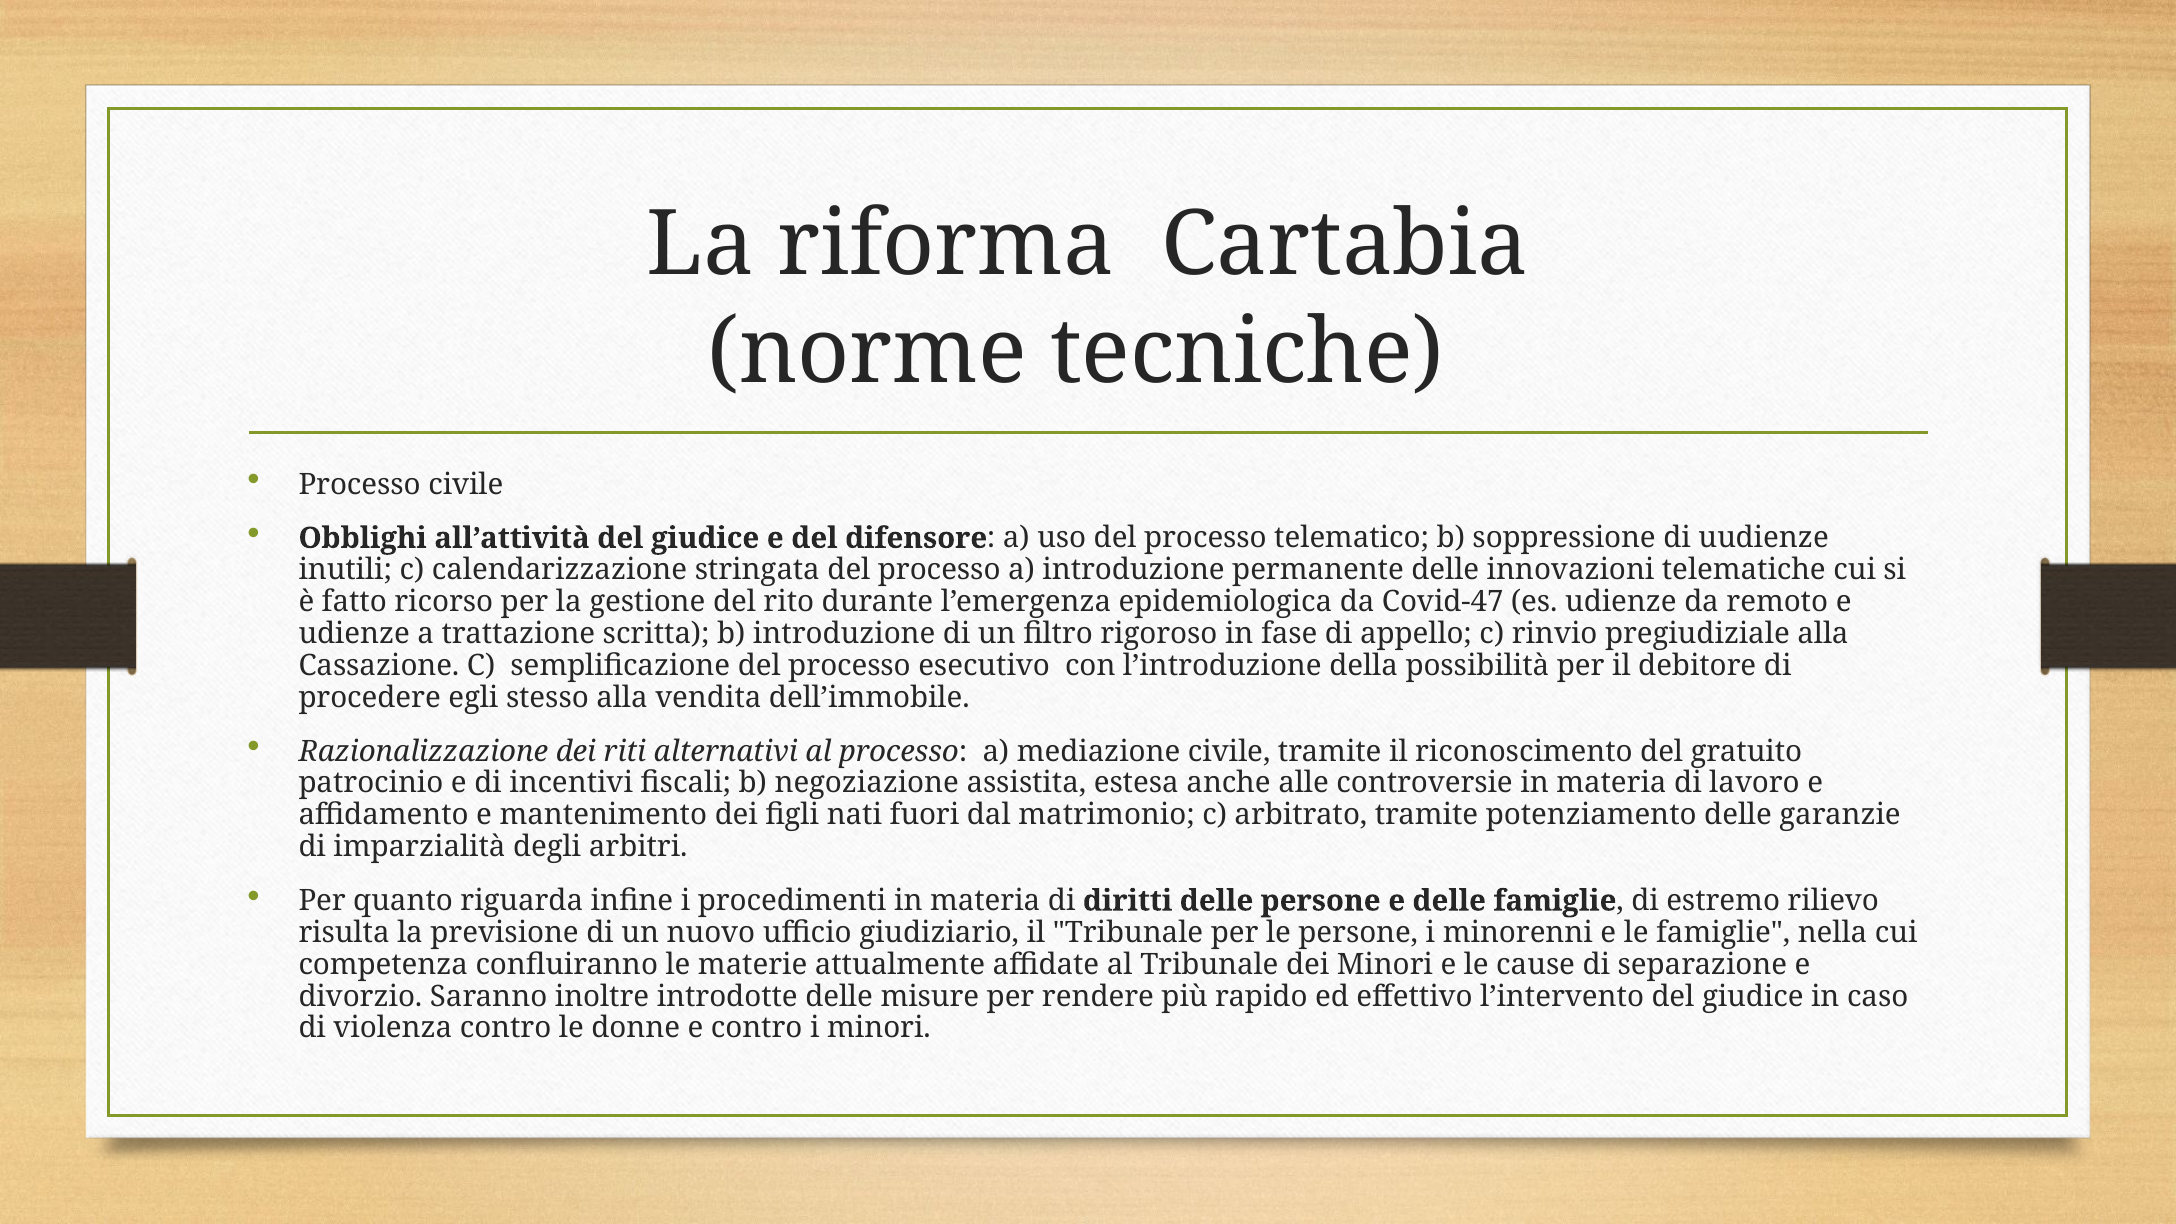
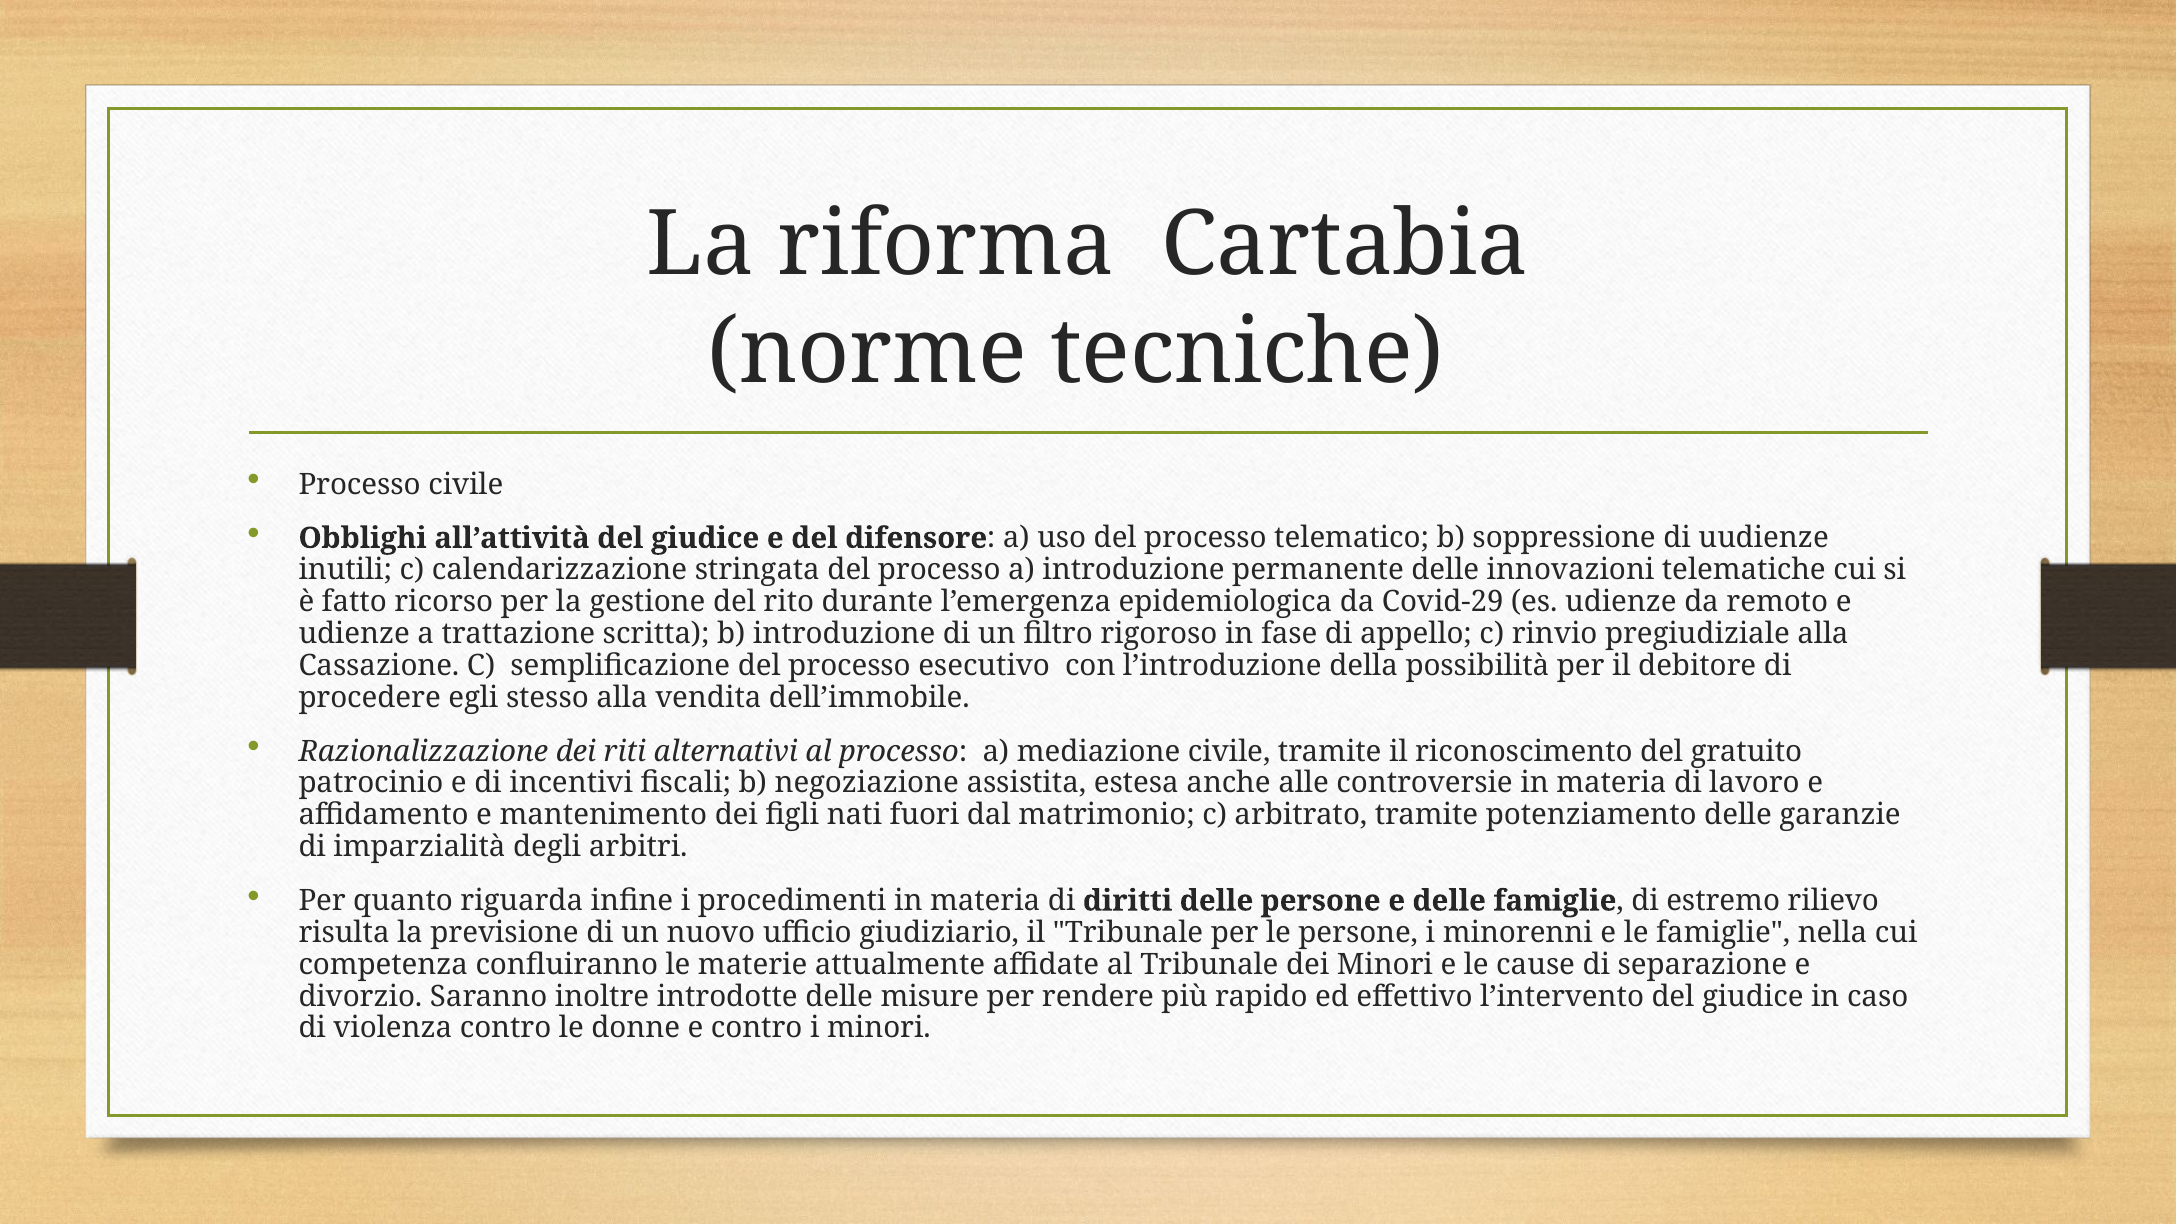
Covid-47: Covid-47 -> Covid-29
